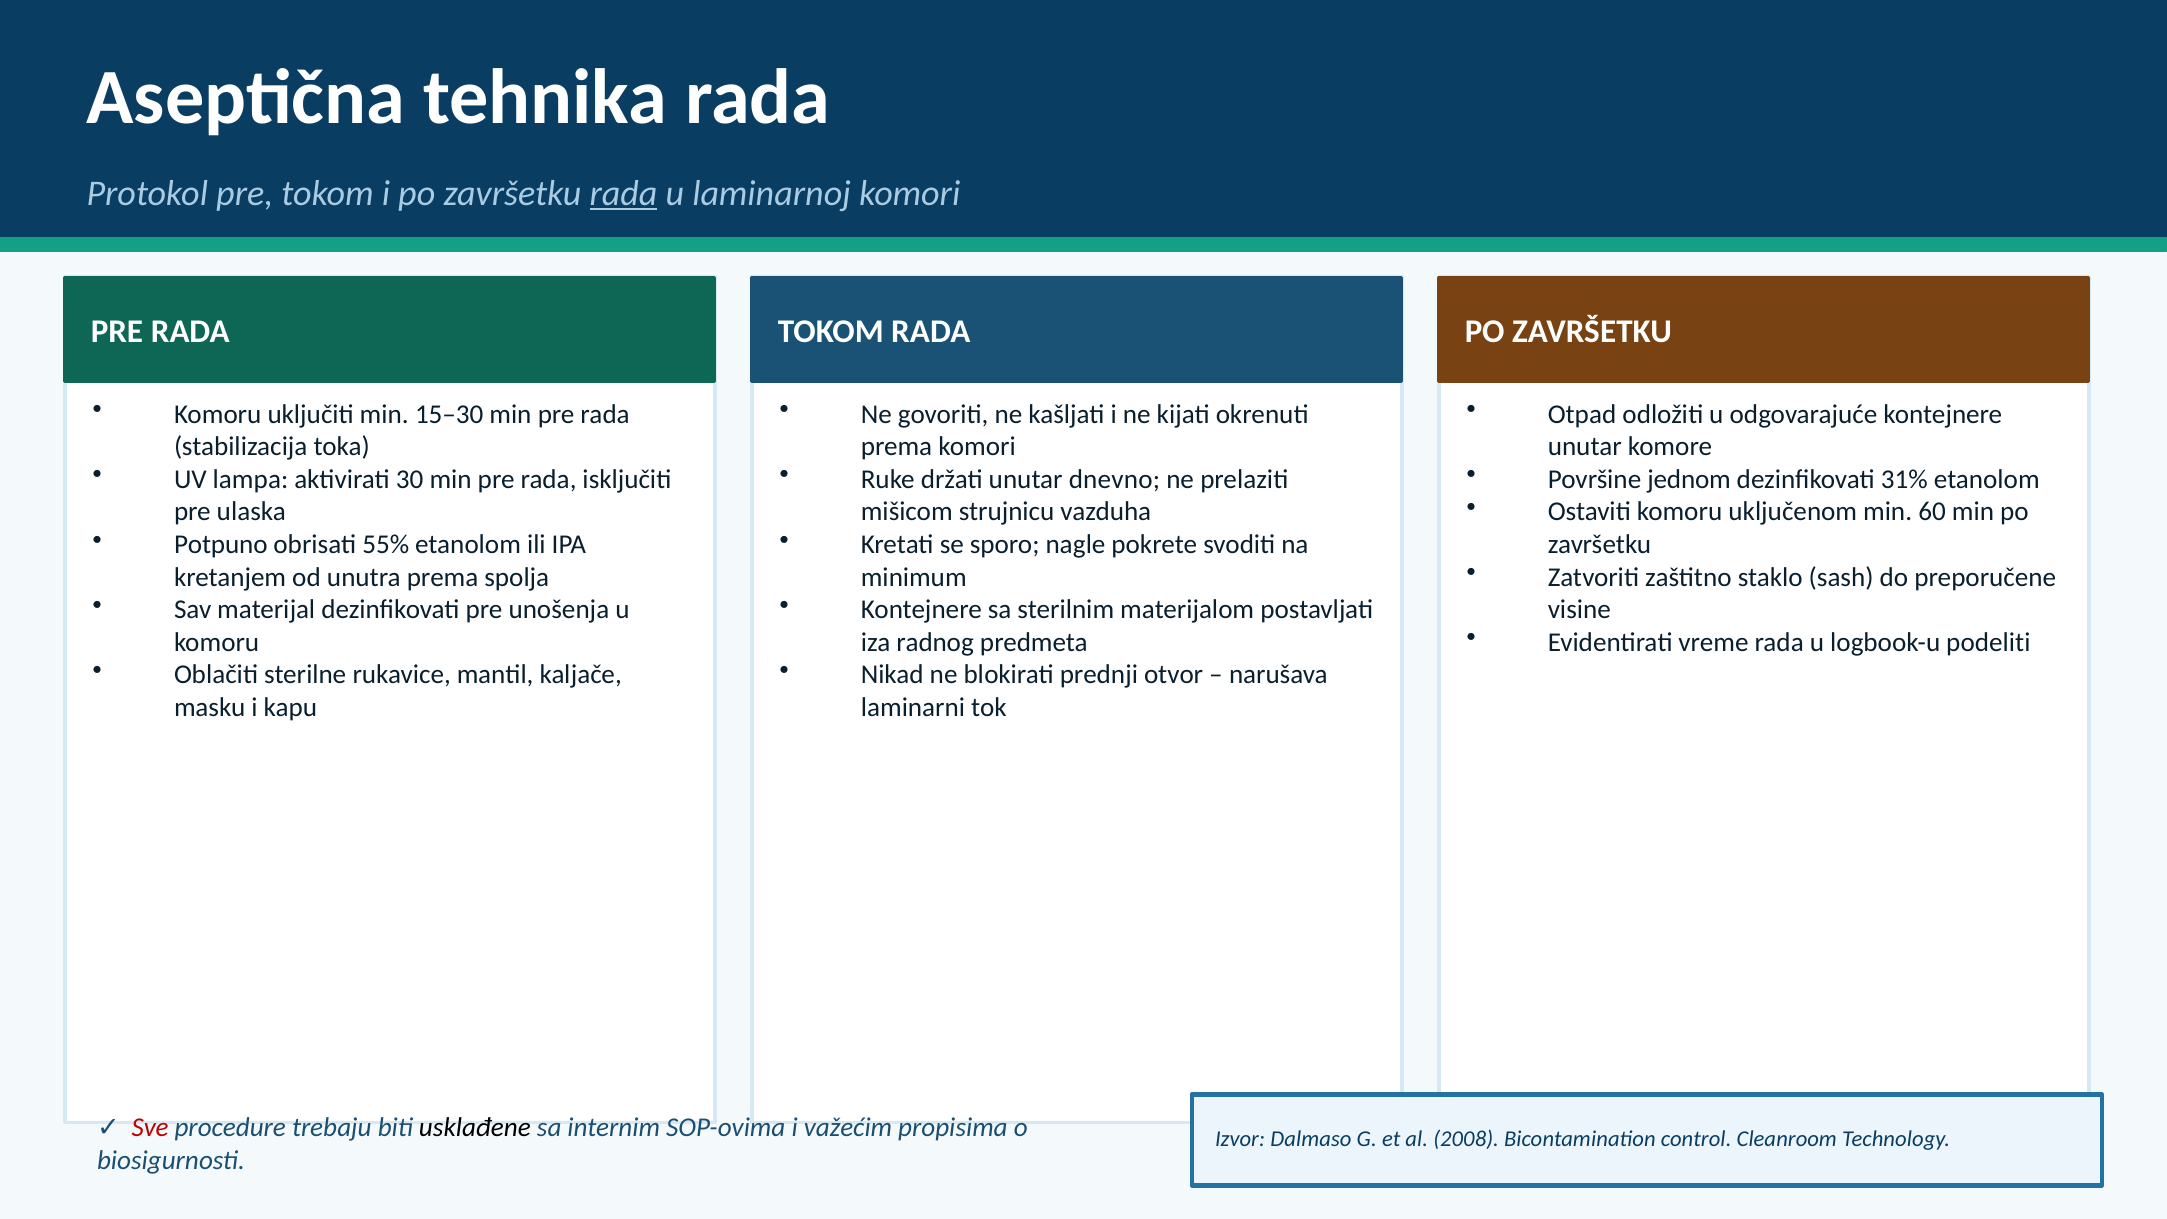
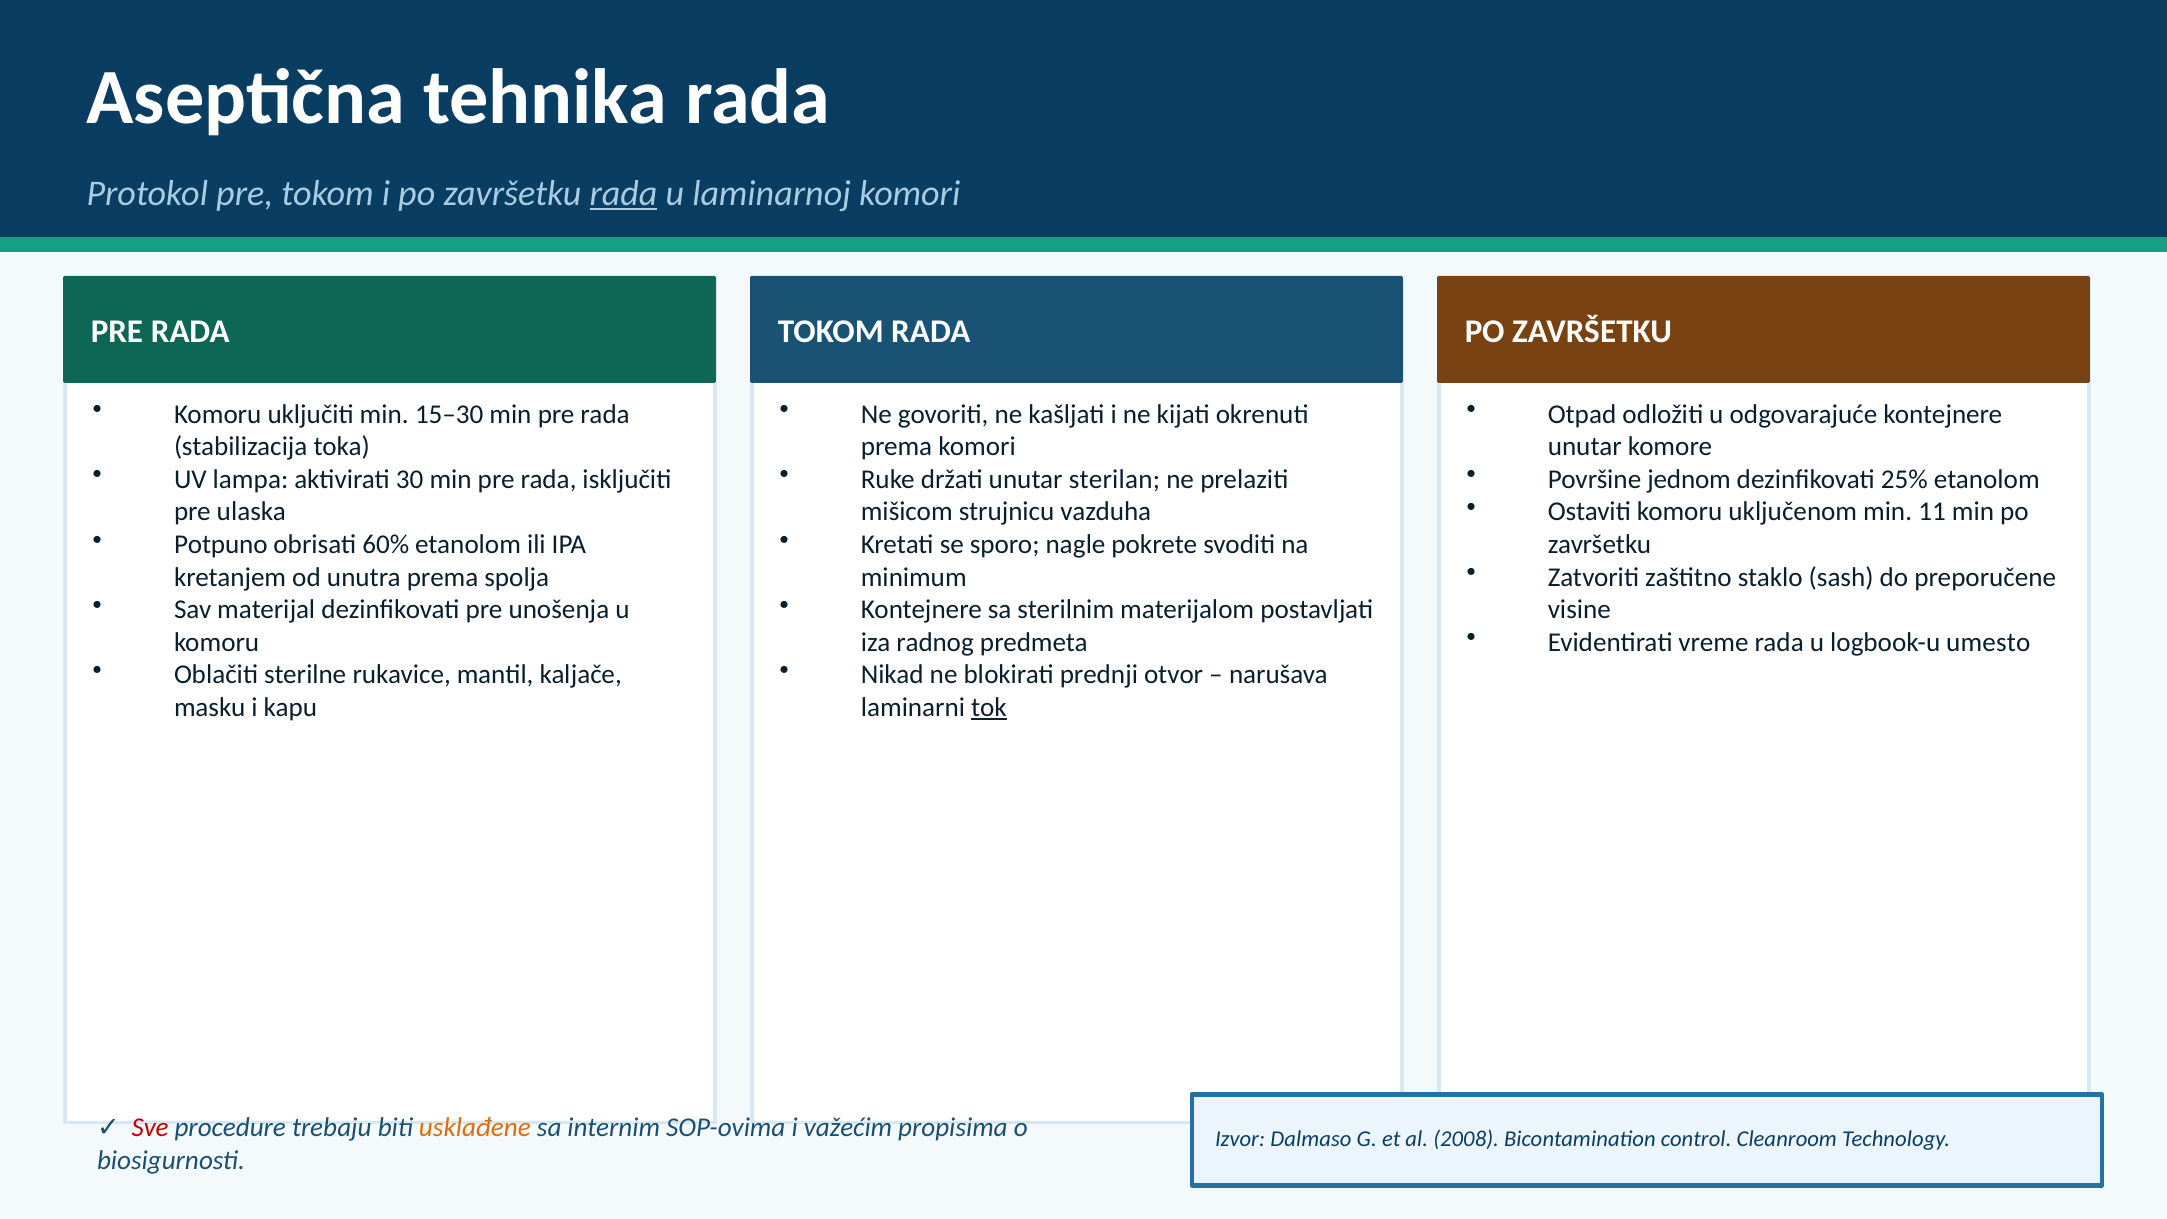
dnevno: dnevno -> sterilan
31%: 31% -> 25%
60: 60 -> 11
55%: 55% -> 60%
podeliti: podeliti -> umesto
tok underline: none -> present
usklađene colour: black -> orange
